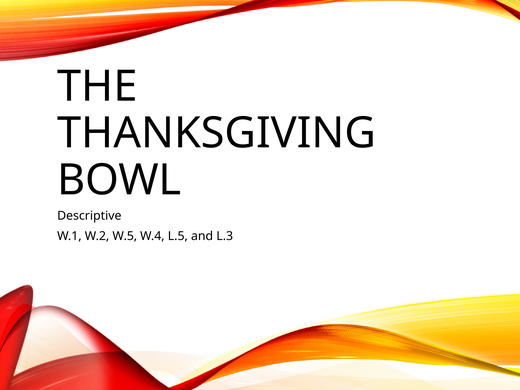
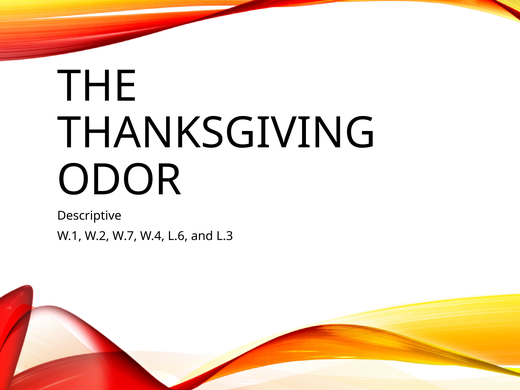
BOWL: BOWL -> ODOR
W.5: W.5 -> W.7
L.5: L.5 -> L.6
